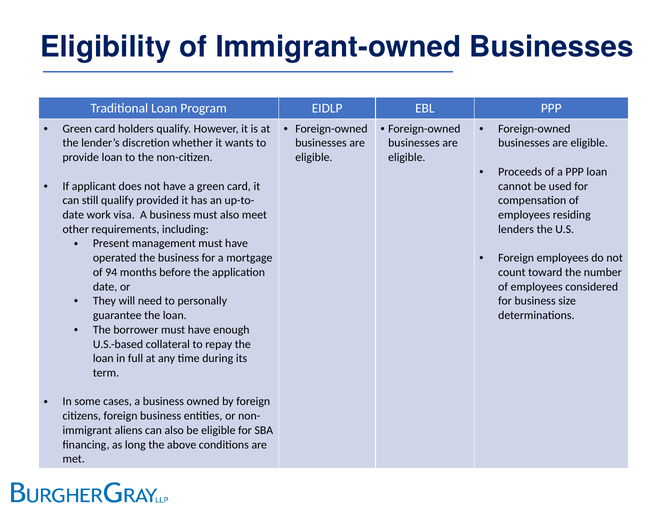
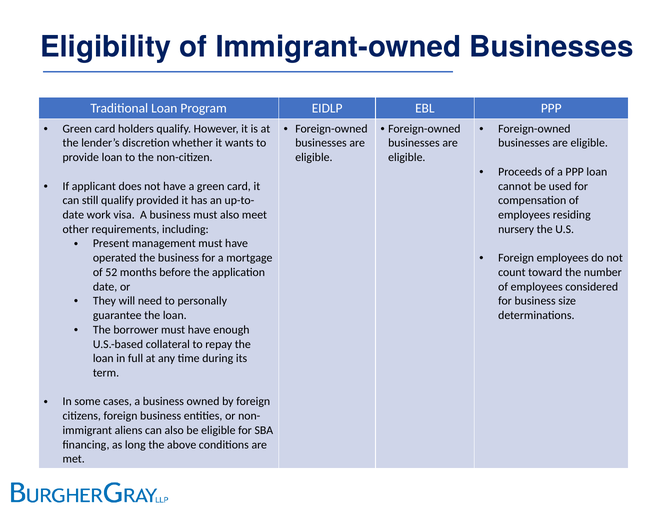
lenders: lenders -> nursery
94: 94 -> 52
